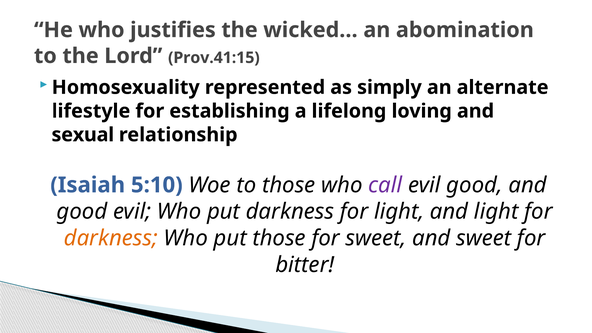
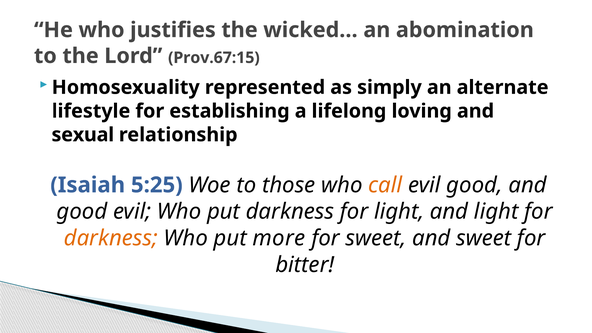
Prov.41:15: Prov.41:15 -> Prov.67:15
5:10: 5:10 -> 5:25
call colour: purple -> orange
put those: those -> more
